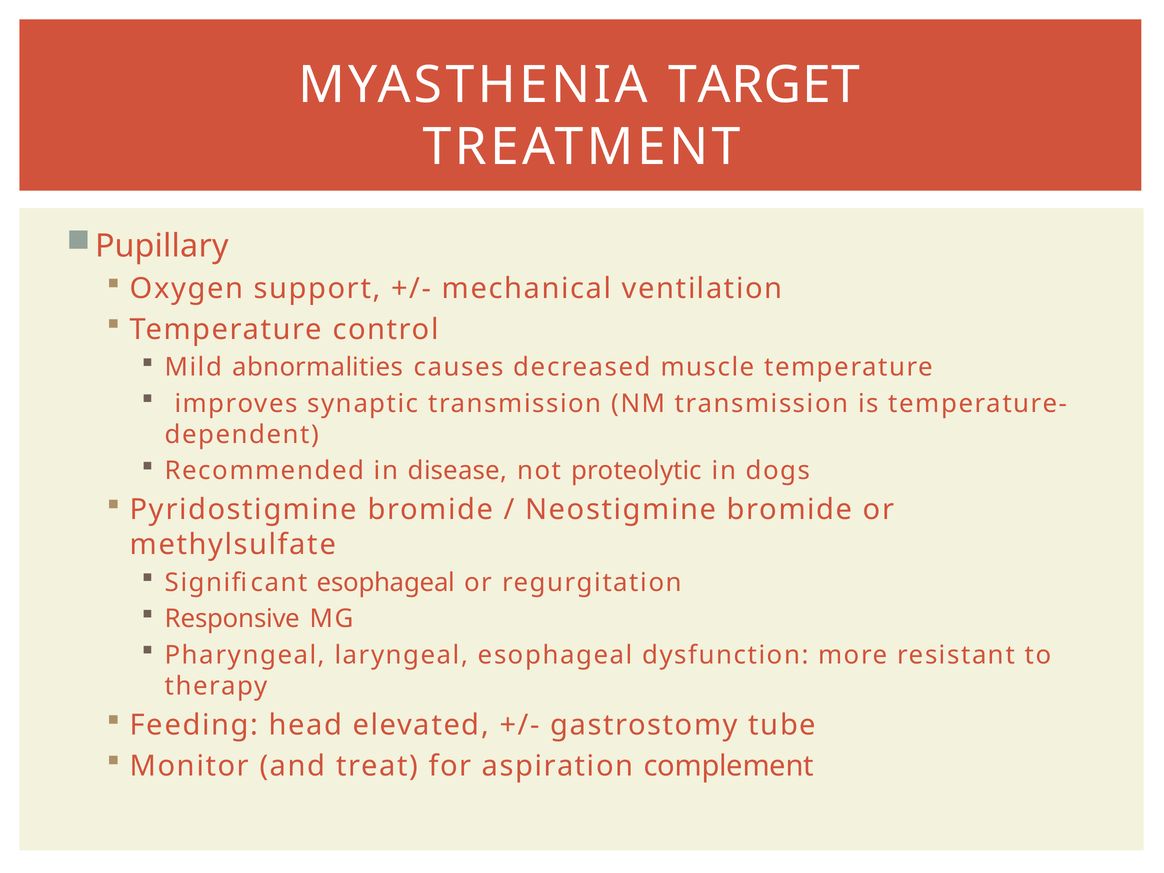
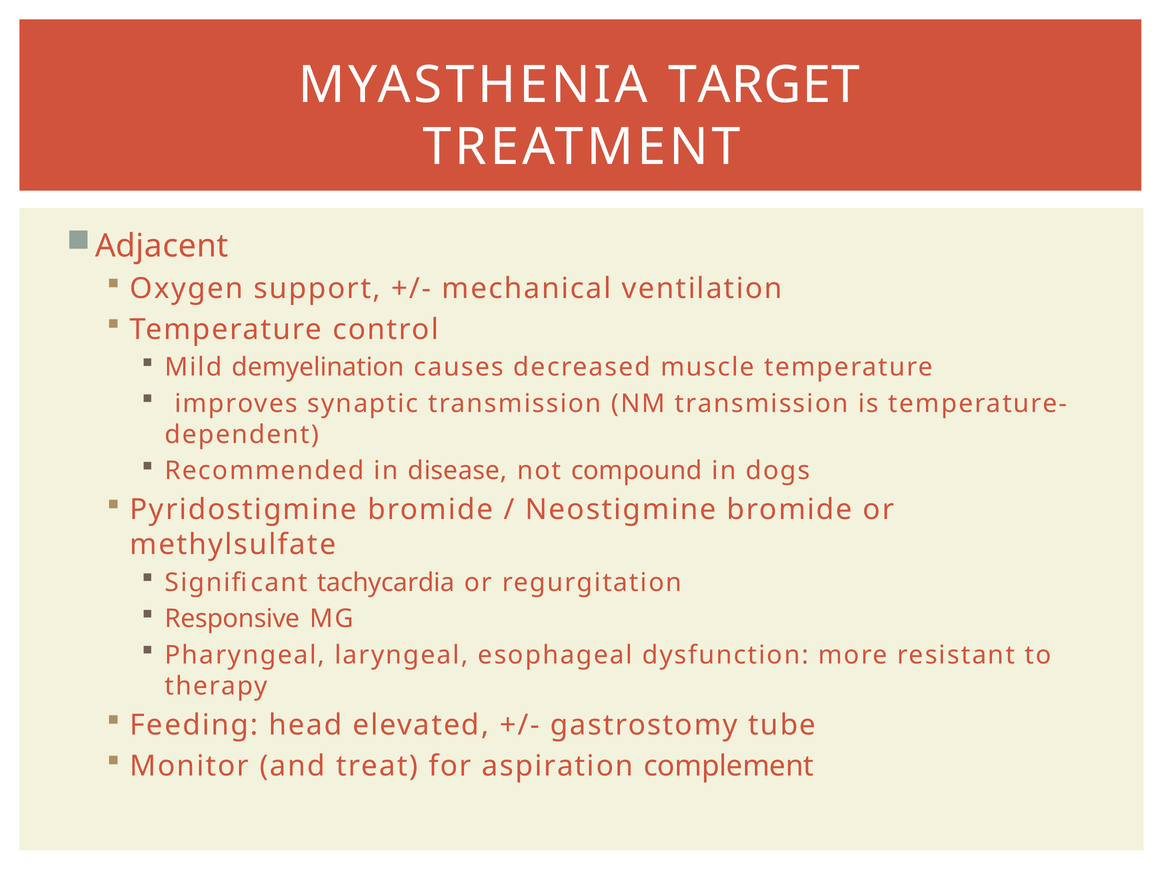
Pupillary: Pupillary -> Adjacent
abnormalities: abnormalities -> demyelination
proteolytic: proteolytic -> compound
Significant esophageal: esophageal -> tachycardia
